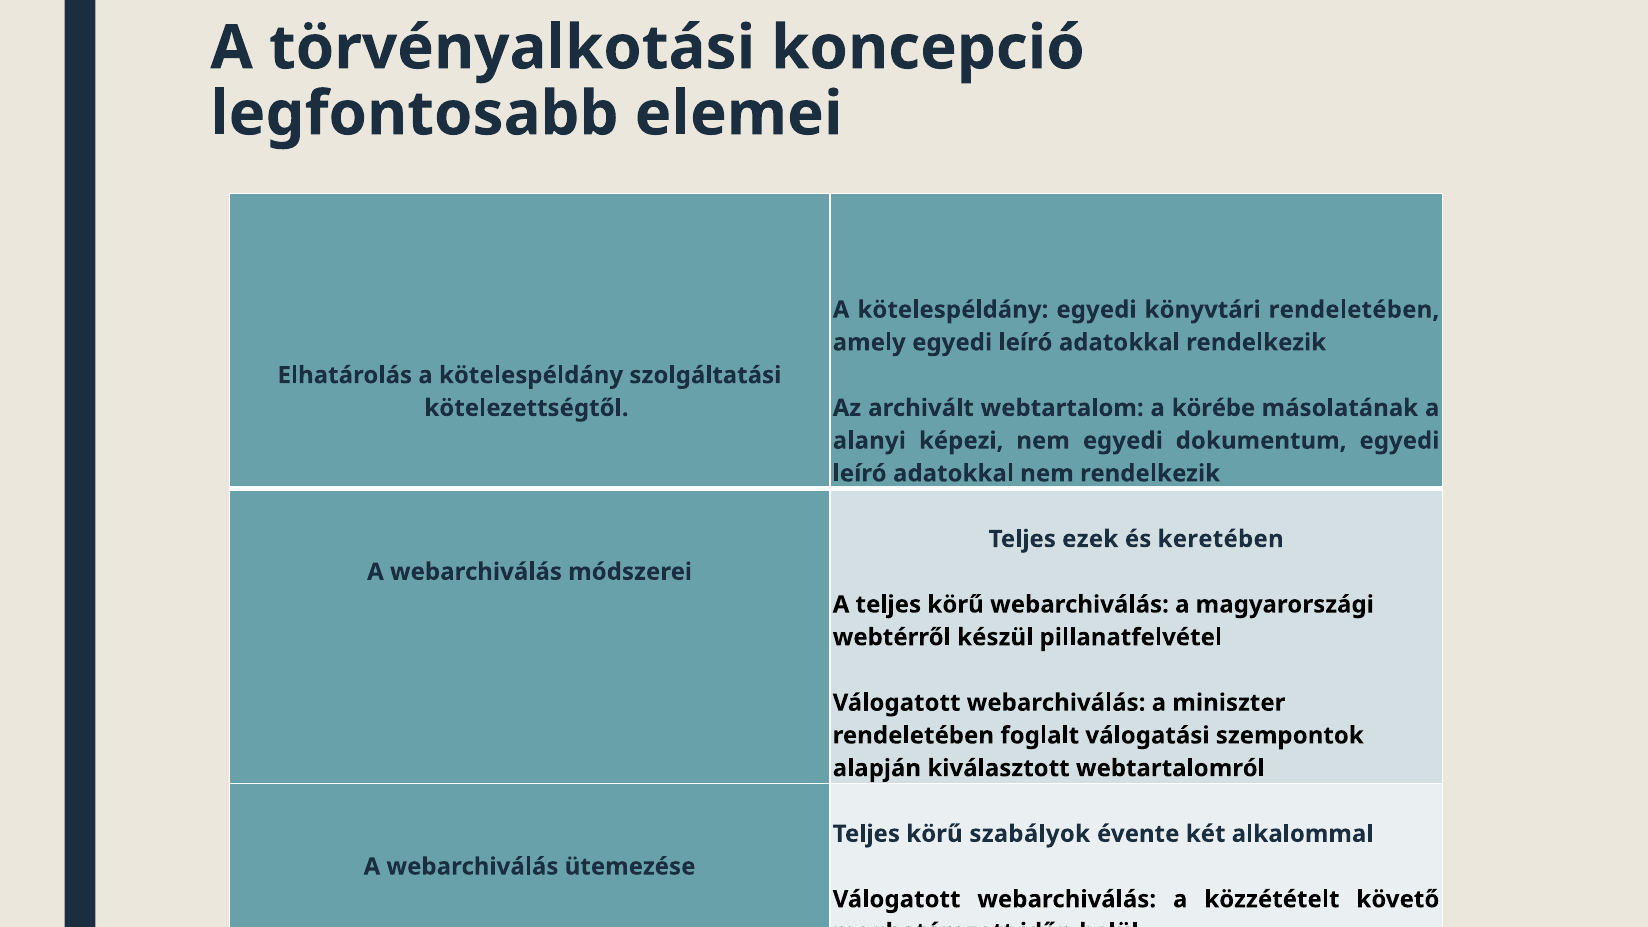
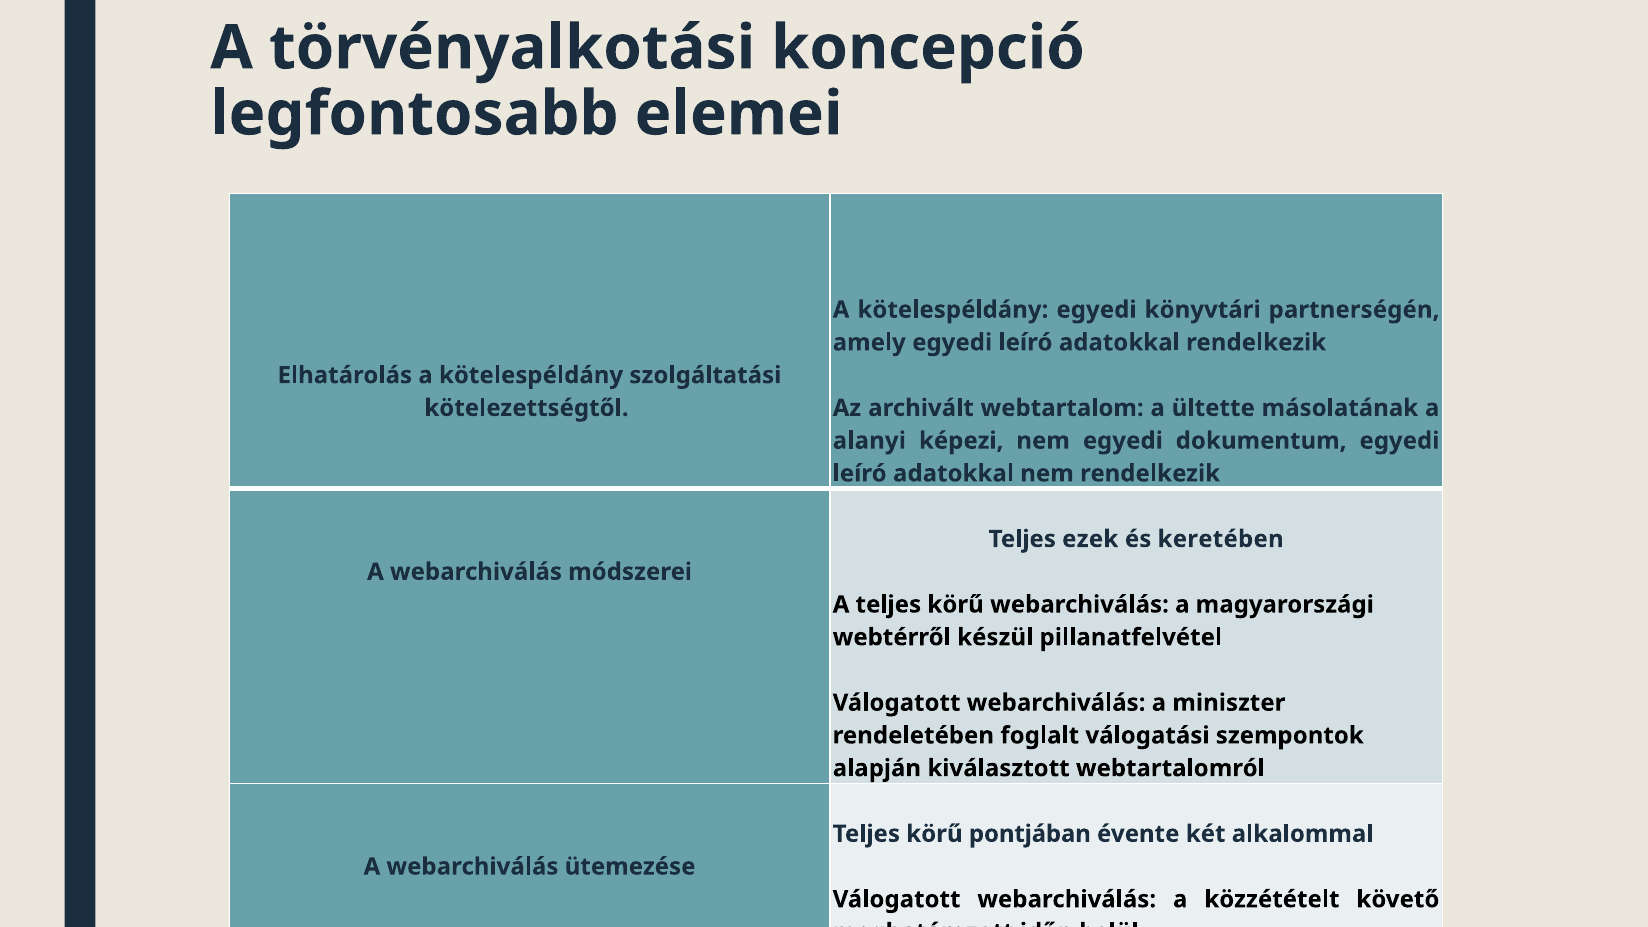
könyvtári rendeletében: rendeletében -> partnerségén
körébe: körébe -> ültette
szabályok: szabályok -> pontjában
